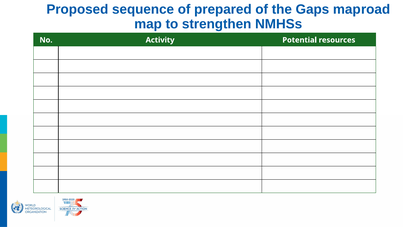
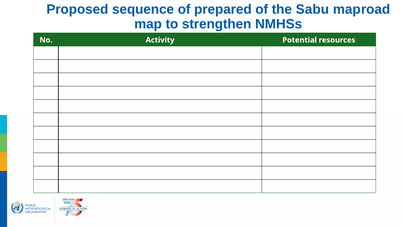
Gaps: Gaps -> Sabu
